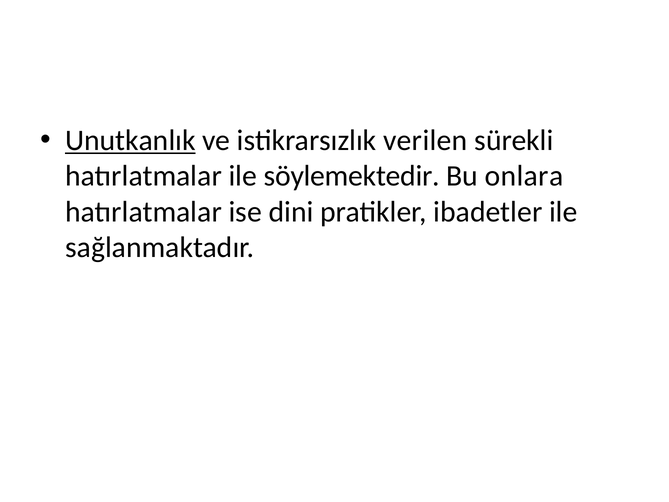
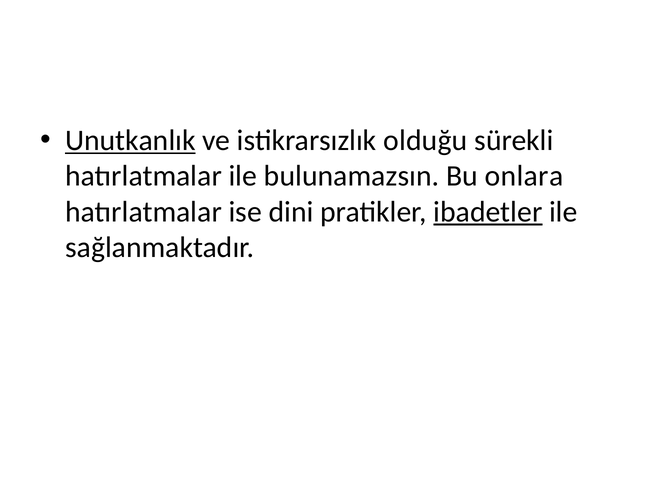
verilen: verilen -> olduğu
söylemektedir: söylemektedir -> bulunamazsın
ibadetler underline: none -> present
